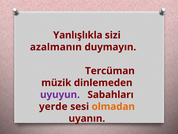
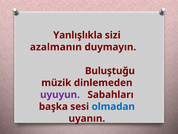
Tercüman: Tercüman -> Buluştuğu
yerde: yerde -> başka
olmadan colour: orange -> blue
